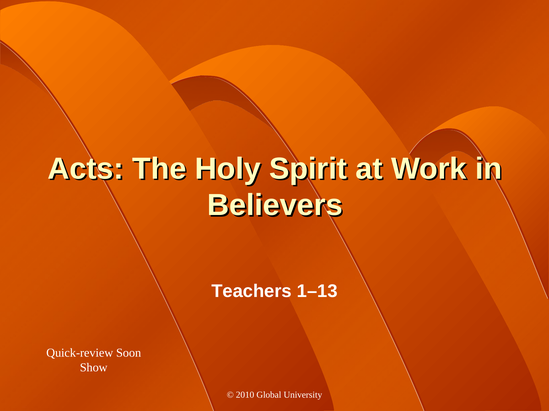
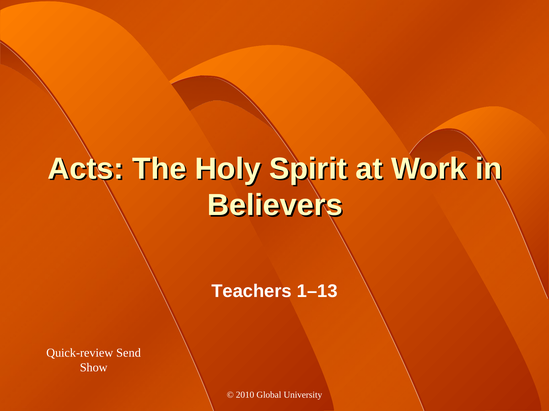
Soon: Soon -> Send
